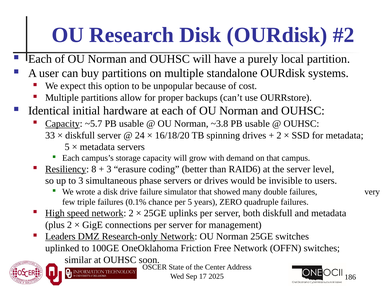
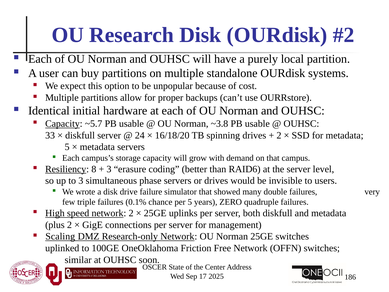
Leaders: Leaders -> Scaling
